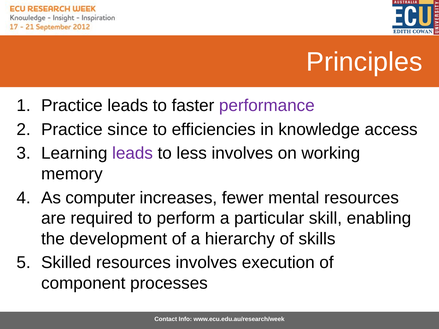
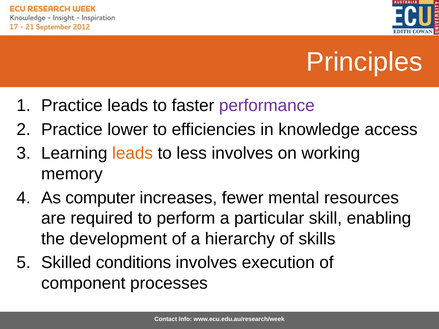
since: since -> lower
leads at (133, 153) colour: purple -> orange
Skilled resources: resources -> conditions
